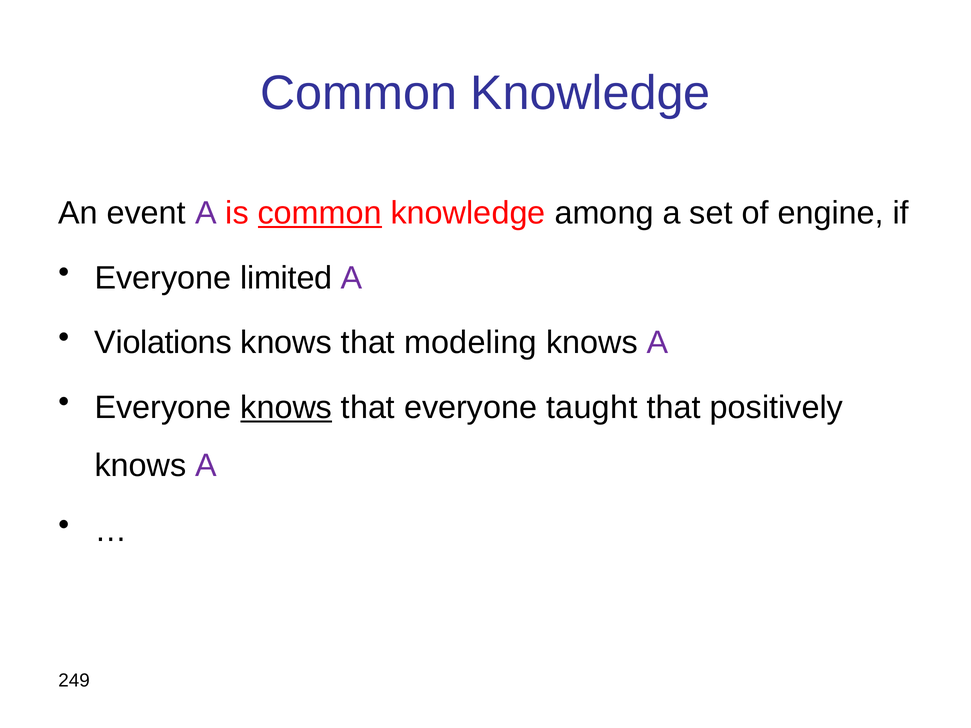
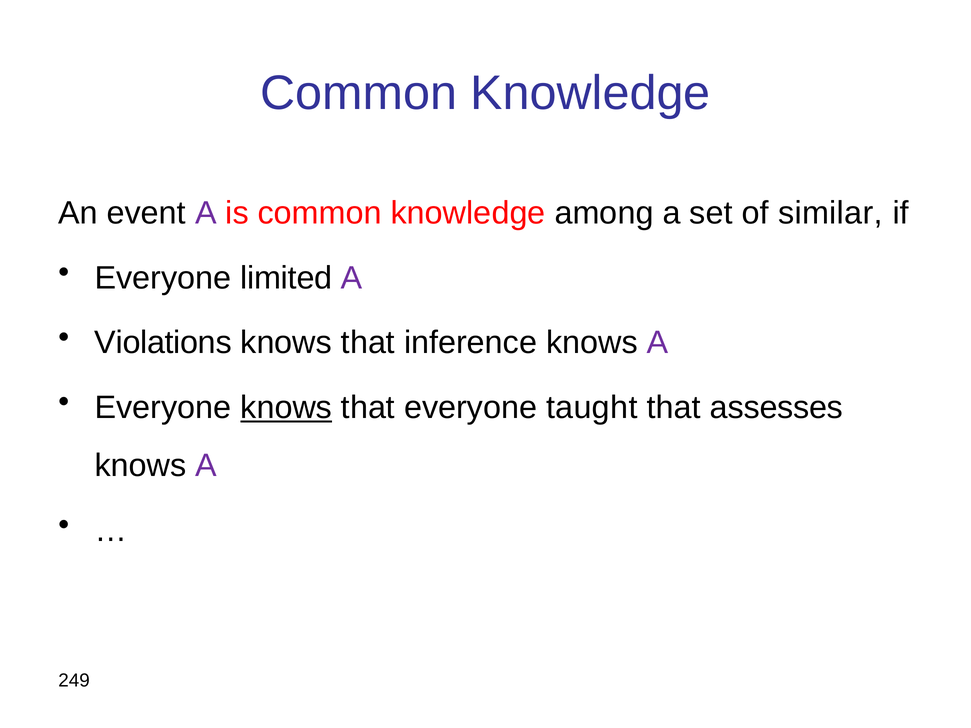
common at (320, 213) underline: present -> none
engine: engine -> similar
modeling: modeling -> inference
positively: positively -> assesses
